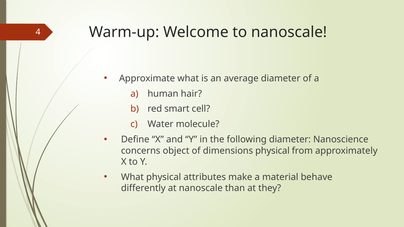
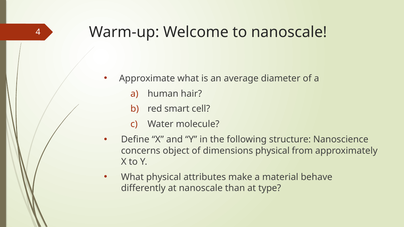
following diameter: diameter -> structure
they: they -> type
